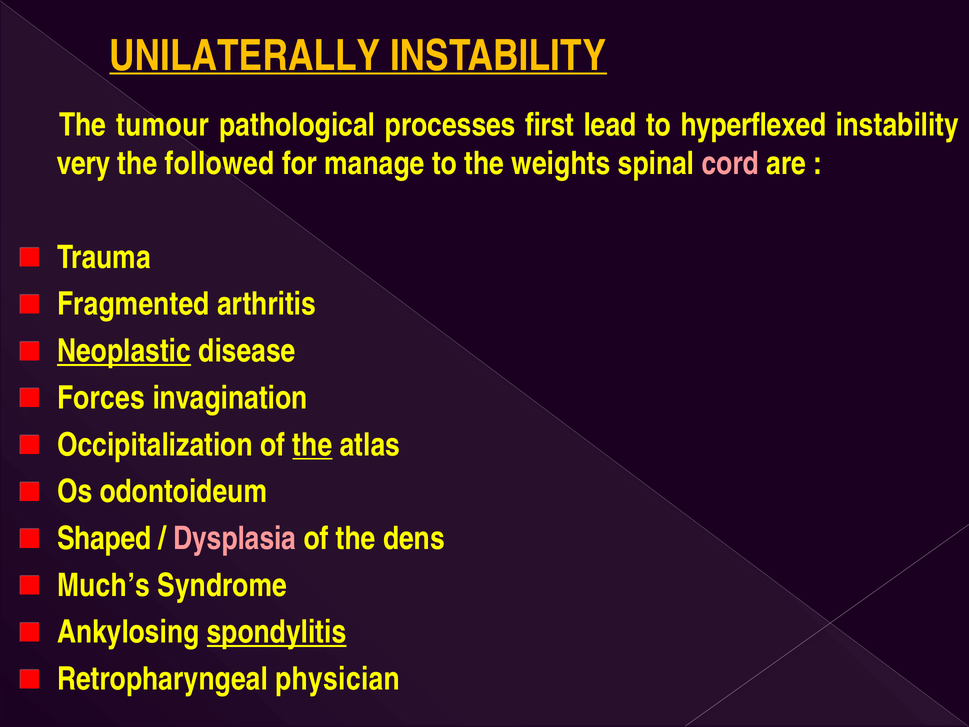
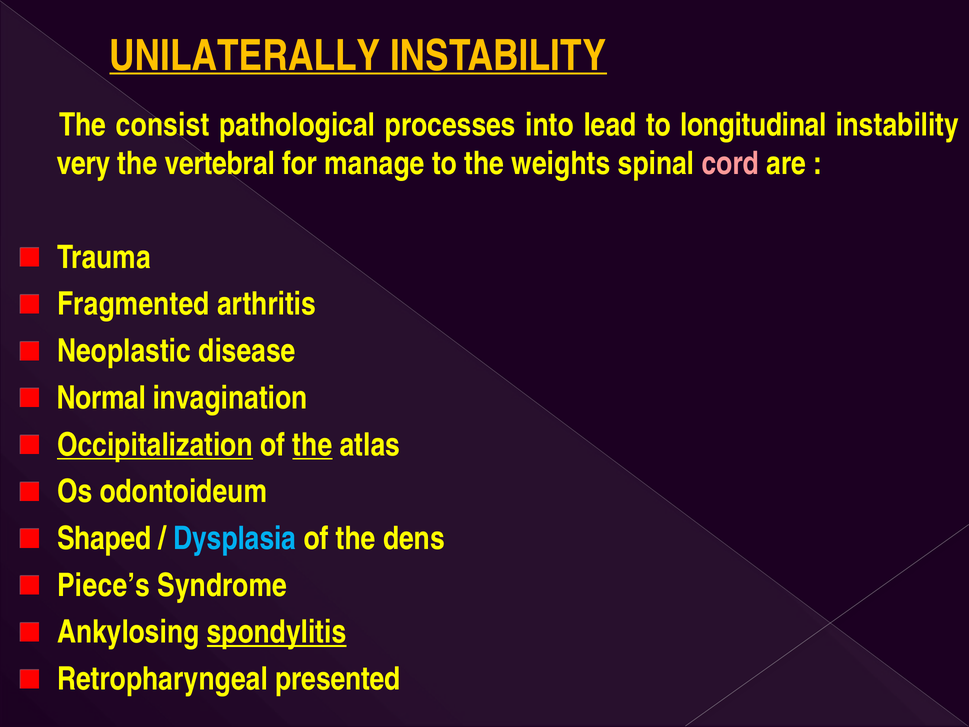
tumour: tumour -> consist
first: first -> into
hyperflexed: hyperflexed -> longitudinal
followed: followed -> vertebral
Neoplastic underline: present -> none
Forces: Forces -> Normal
Occipitalization underline: none -> present
Dysplasia colour: pink -> light blue
Much’s: Much’s -> Piece’s
physician: physician -> presented
